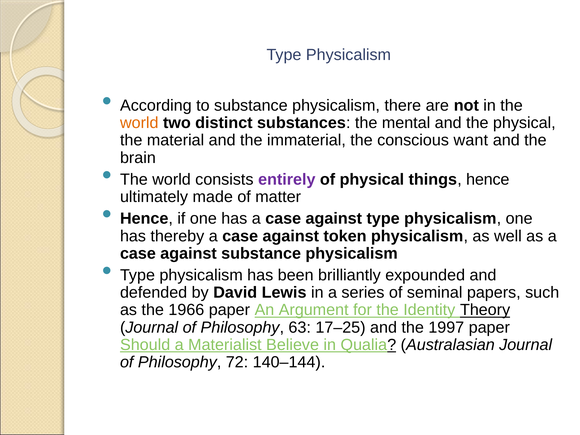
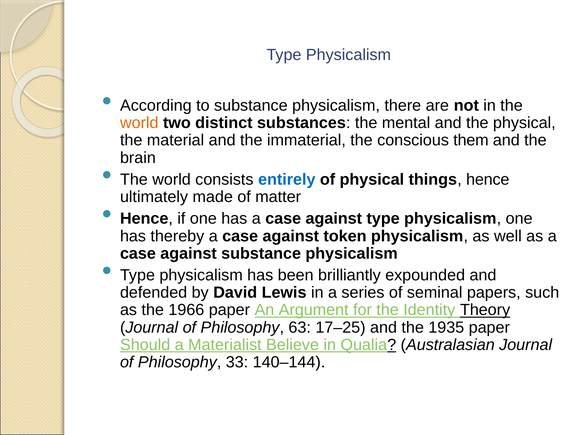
want: want -> them
entirely colour: purple -> blue
1997: 1997 -> 1935
72: 72 -> 33
